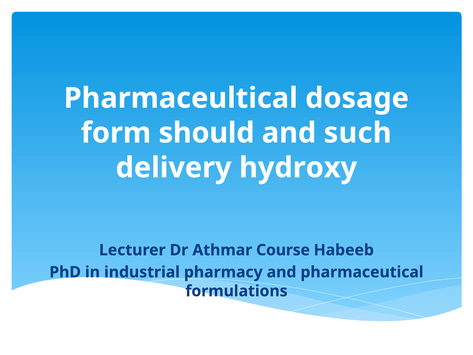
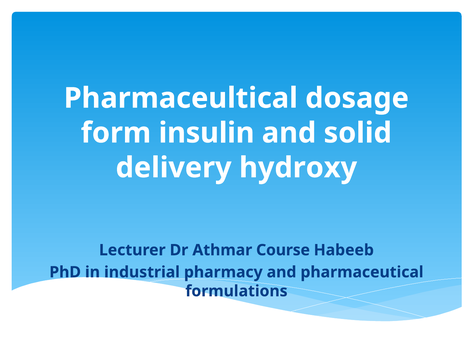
should: should -> insulin
such: such -> solid
